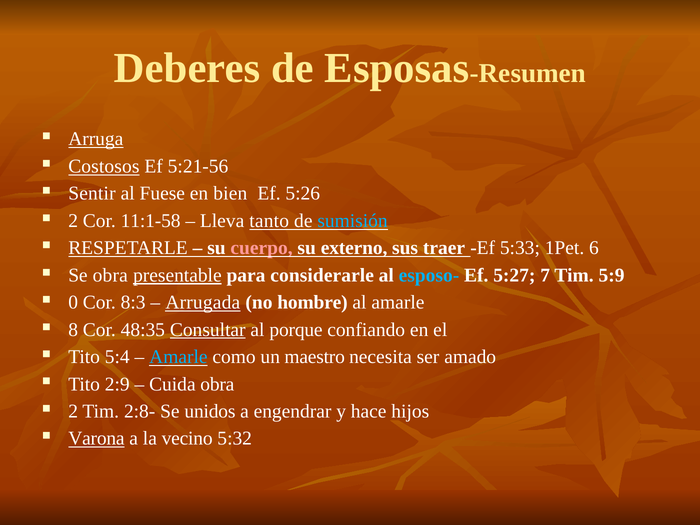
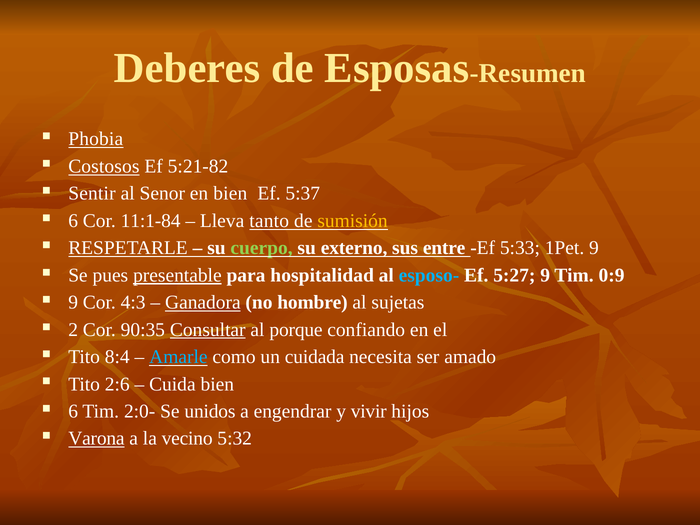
Arruga: Arruga -> Phobia
5:21-56: 5:21-56 -> 5:21-82
Fuese: Fuese -> Senor
5:26: 5:26 -> 5:37
2 at (73, 221): 2 -> 6
11:1-58: 11:1-58 -> 11:1-84
sumisión colour: light blue -> yellow
cuerpo colour: pink -> light green
traer: traer -> entre
1Pet 6: 6 -> 9
Se obra: obra -> pues
considerarle: considerarle -> hospitalidad
5:27 7: 7 -> 9
5:9: 5:9 -> 0:9
0 at (73, 302): 0 -> 9
8:3: 8:3 -> 4:3
Arrugada: Arrugada -> Ganadora
al amarle: amarle -> sujetas
8: 8 -> 2
48:35: 48:35 -> 90:35
5:4: 5:4 -> 8:4
maestro: maestro -> cuidada
2:9: 2:9 -> 2:6
Cuida obra: obra -> bien
2 at (73, 411): 2 -> 6
2:8-: 2:8- -> 2:0-
hace: hace -> vivir
